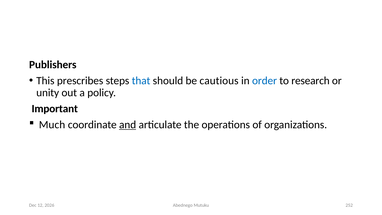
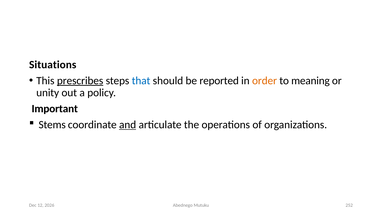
Publishers: Publishers -> Situations
prescribes underline: none -> present
cautious: cautious -> reported
order colour: blue -> orange
research: research -> meaning
Much: Much -> Stems
